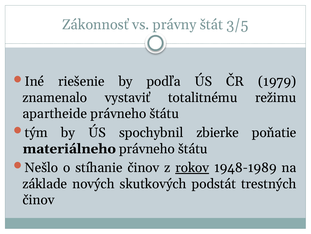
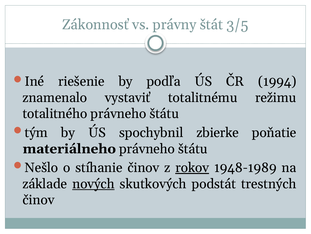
1979: 1979 -> 1994
apartheide: apartheide -> totalitného
nových underline: none -> present
